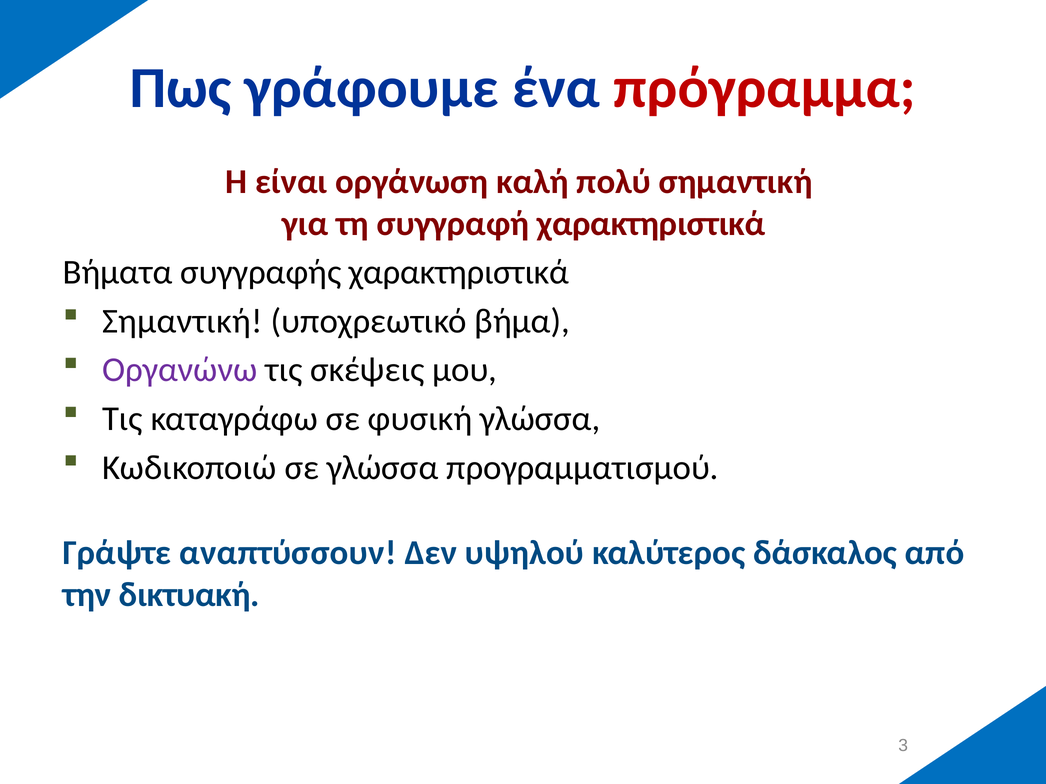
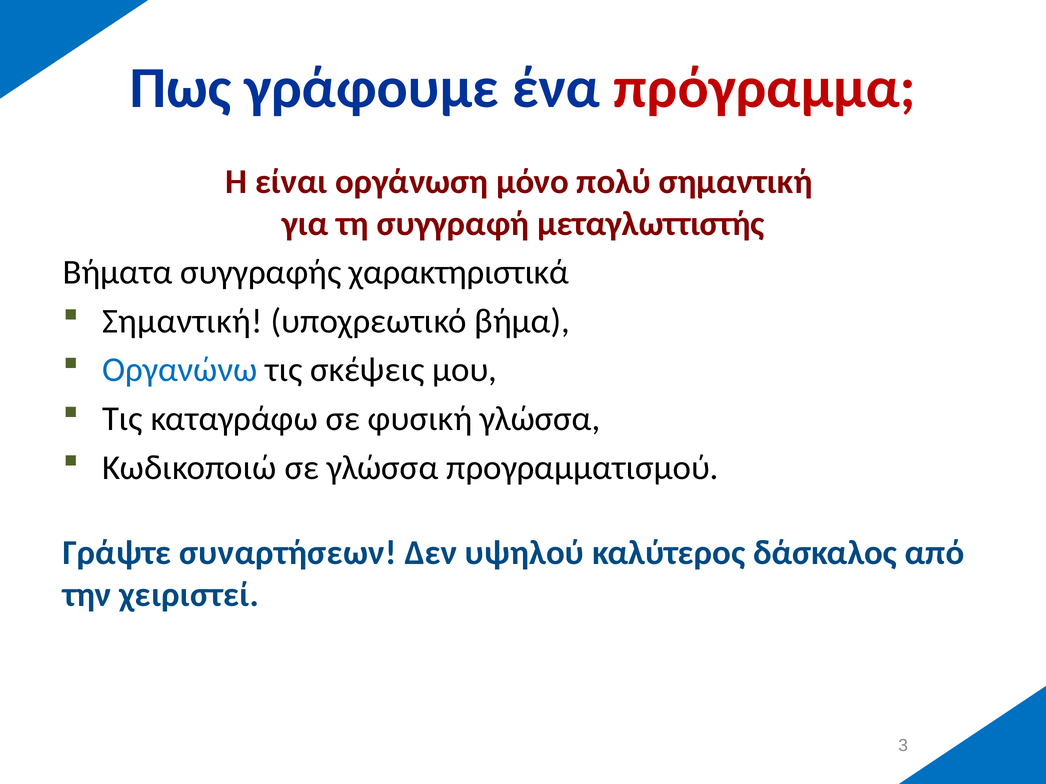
καλή: καλή -> μόνο
συγγραφή χαρακτηριστικά: χαρακτηριστικά -> μεταγλωττιστής
Οργανώνω colour: purple -> blue
αναπτύσσουν: αναπτύσσουν -> συναρτήσεων
δικτυακή: δικτυακή -> χειριστεί
